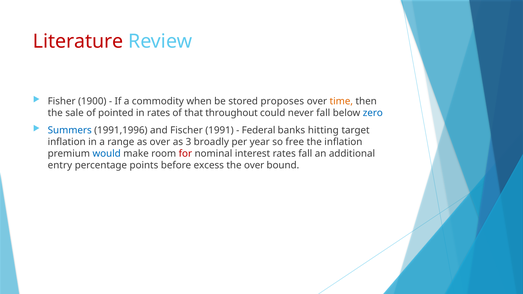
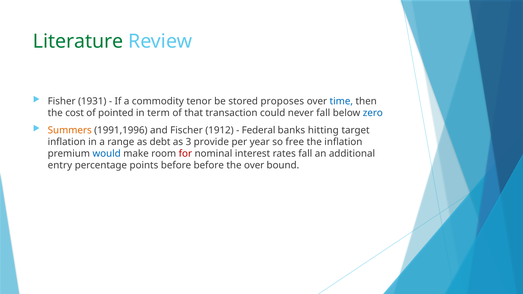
Literature colour: red -> green
1900: 1900 -> 1931
when: when -> tenor
time colour: orange -> blue
sale: sale -> cost
in rates: rates -> term
throughout: throughout -> transaction
Summers colour: blue -> orange
1991: 1991 -> 1912
as over: over -> debt
broadly: broadly -> provide
before excess: excess -> before
